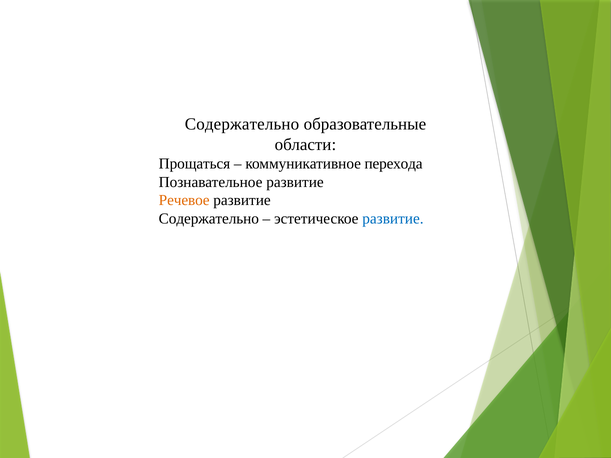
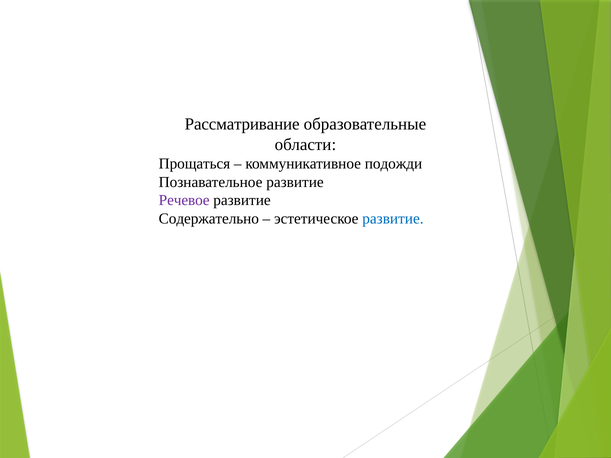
Содержательно at (242, 124): Содержательно -> Рассматривание
перехода: перехода -> подожди
Речевое colour: orange -> purple
